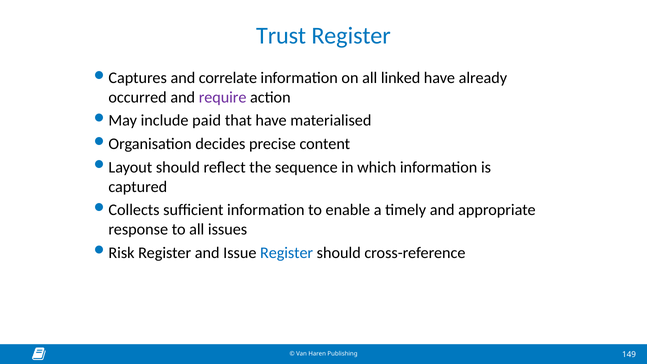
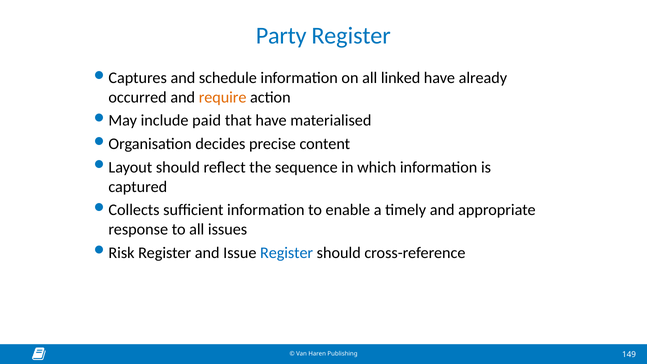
Trust: Trust -> Party
correlate: correlate -> schedule
require colour: purple -> orange
